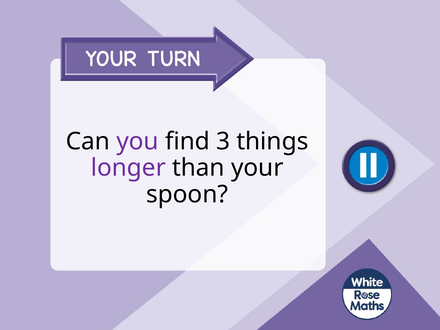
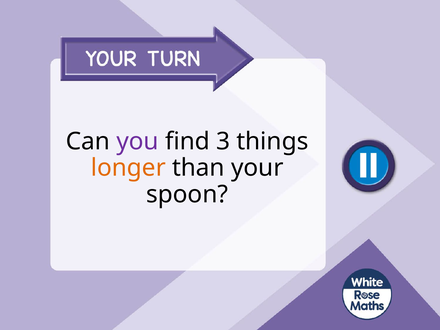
longer colour: purple -> orange
